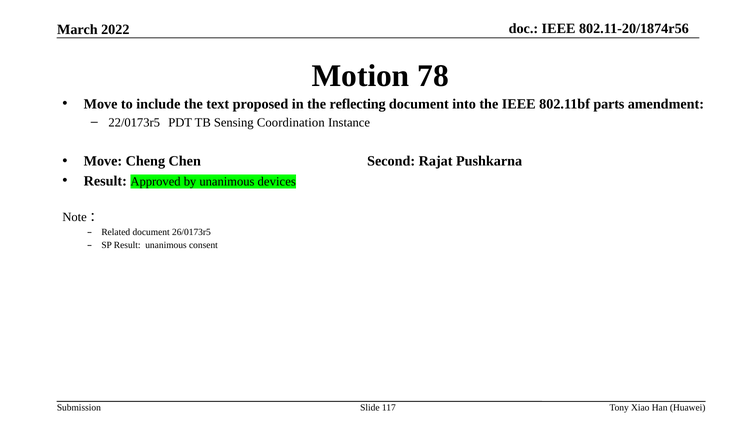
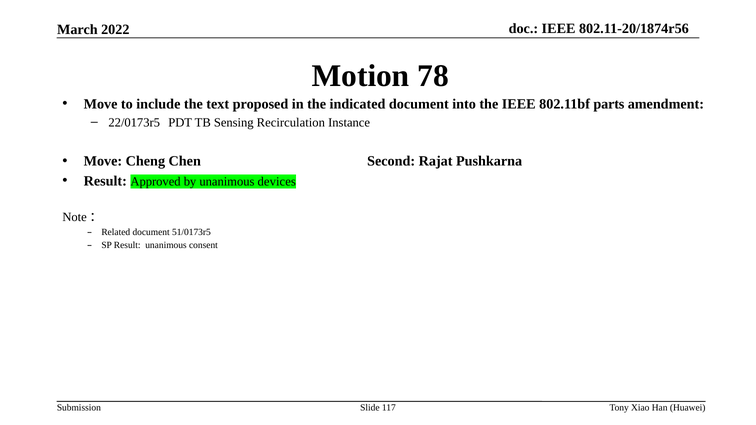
reflecting: reflecting -> indicated
Coordination: Coordination -> Recirculation
26/0173r5: 26/0173r5 -> 51/0173r5
